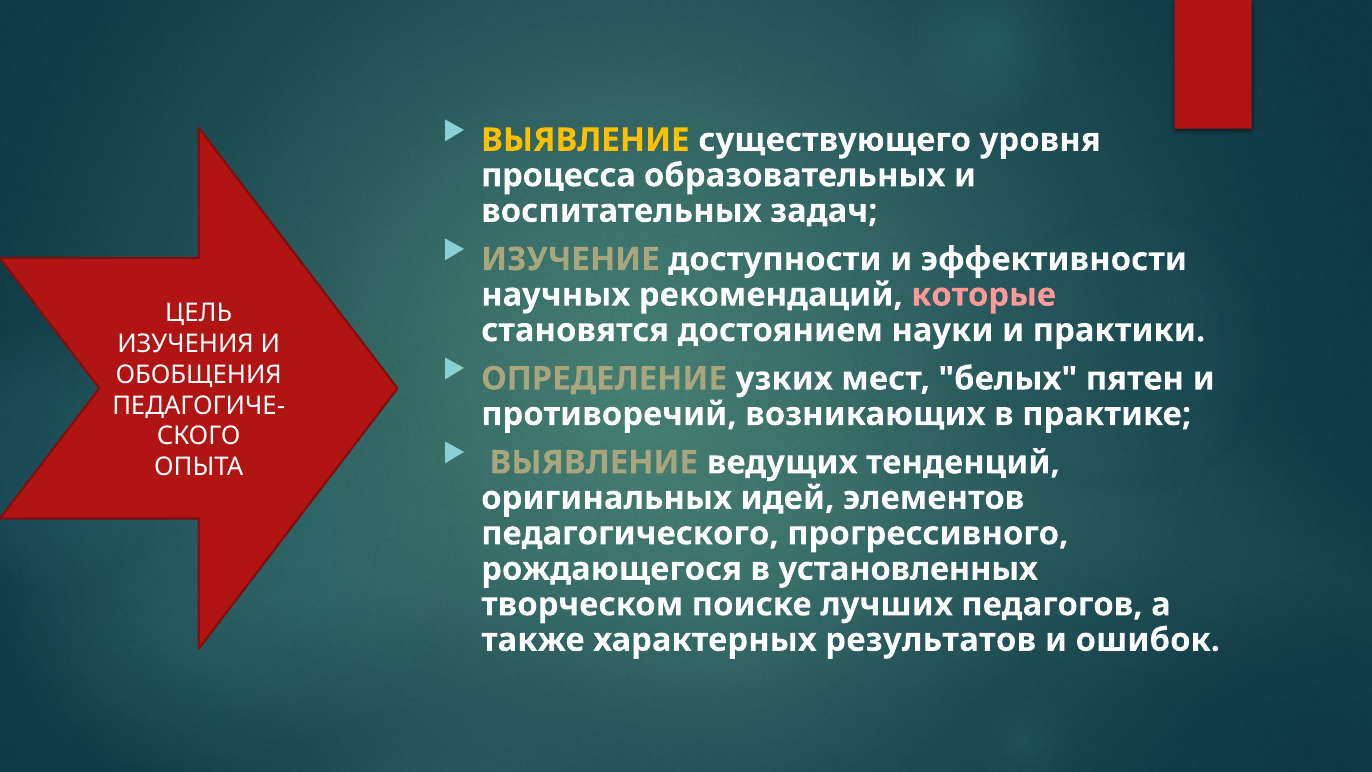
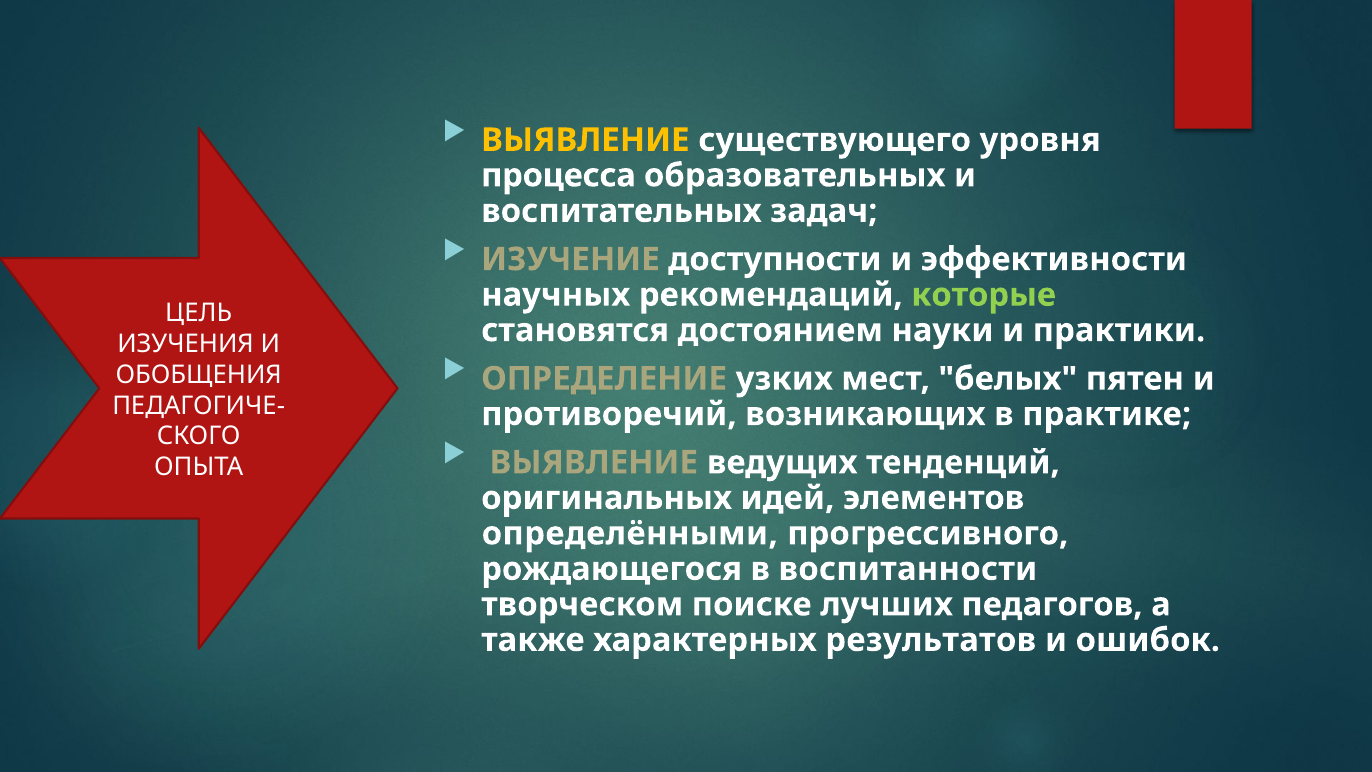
которые colour: pink -> light green
педагогического: педагогического -> определёнными
установленных: установленных -> воспитанности
